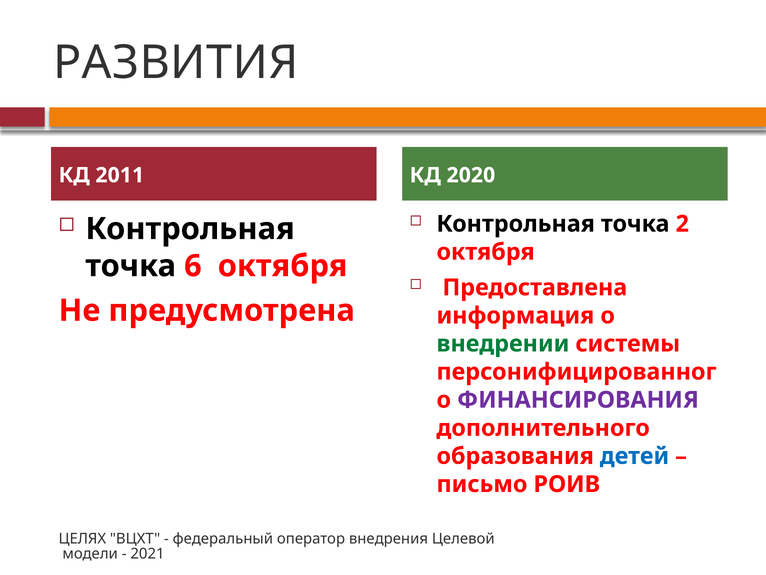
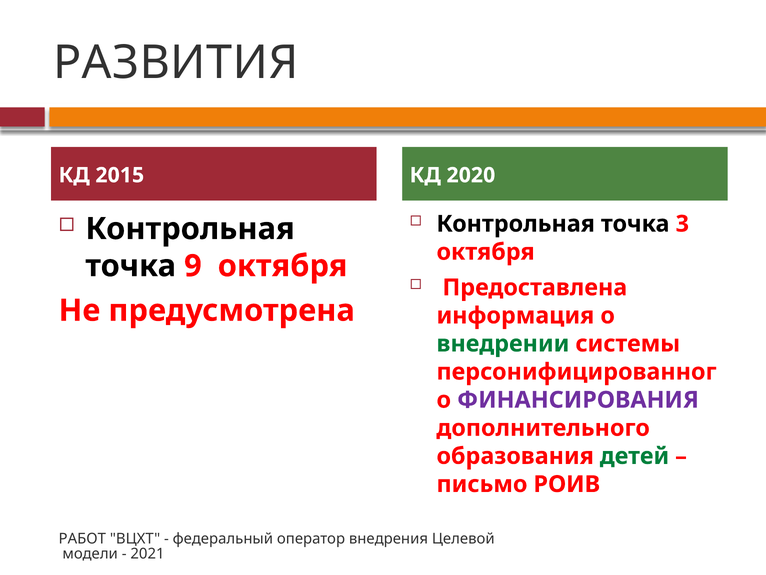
2011: 2011 -> 2015
2: 2 -> 3
6: 6 -> 9
детей colour: blue -> green
ЦЕЛЯХ: ЦЕЛЯХ -> РАБОТ
